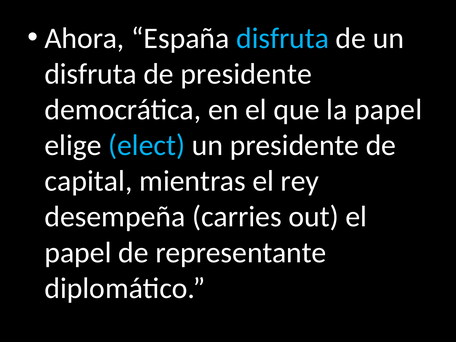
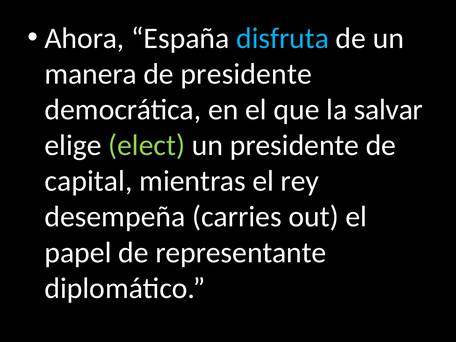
disfruta at (91, 74): disfruta -> manera
la papel: papel -> salvar
elect colour: light blue -> light green
